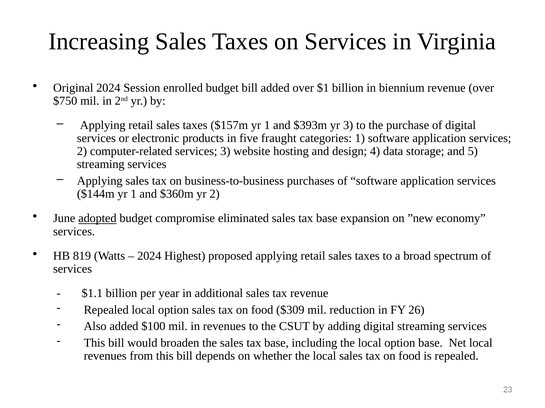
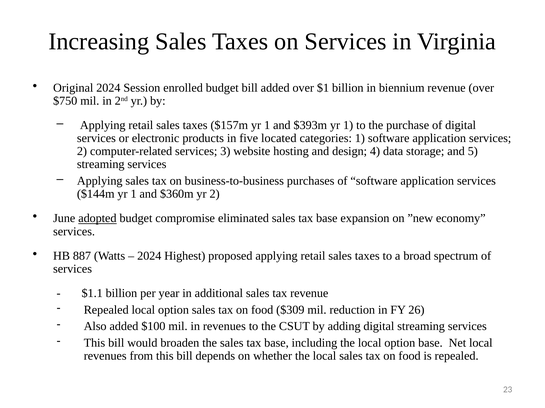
$393m yr 3: 3 -> 1
fraught: fraught -> located
819: 819 -> 887
